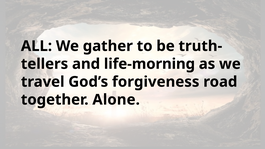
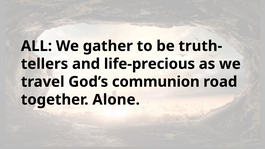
life-morning: life-morning -> life-precious
forgiveness: forgiveness -> communion
